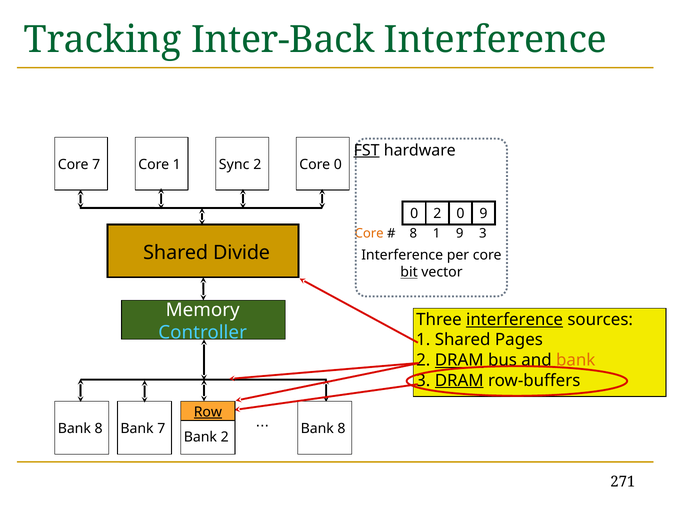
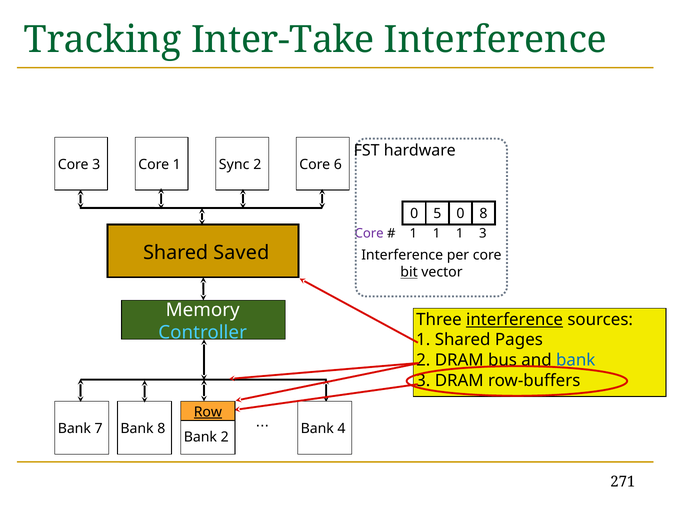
Inter-Back: Inter-Back -> Inter-Take
FST underline: present -> none
Core 7: 7 -> 3
Core 0: 0 -> 6
0 2: 2 -> 5
0 9: 9 -> 8
Core at (369, 233) colour: orange -> purple
8 at (413, 233): 8 -> 1
9 at (460, 233): 9 -> 1
Divide: Divide -> Saved
DRAM at (459, 360) underline: present -> none
bank at (576, 360) colour: orange -> blue
DRAM at (459, 380) underline: present -> none
8 at (99, 429): 8 -> 7
Bank 7: 7 -> 8
8 at (342, 429): 8 -> 4
